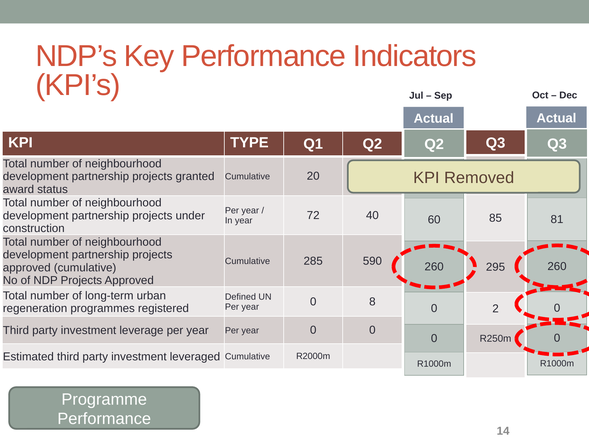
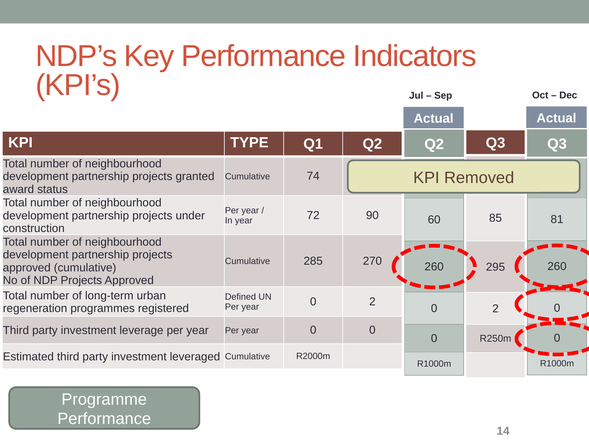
20: 20 -> 74
40: 40 -> 90
590: 590 -> 270
0 8: 8 -> 2
